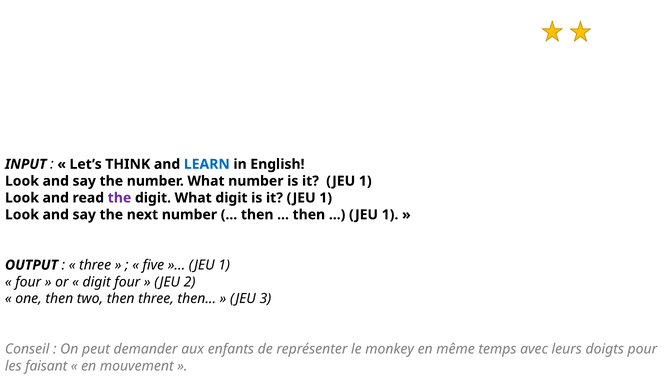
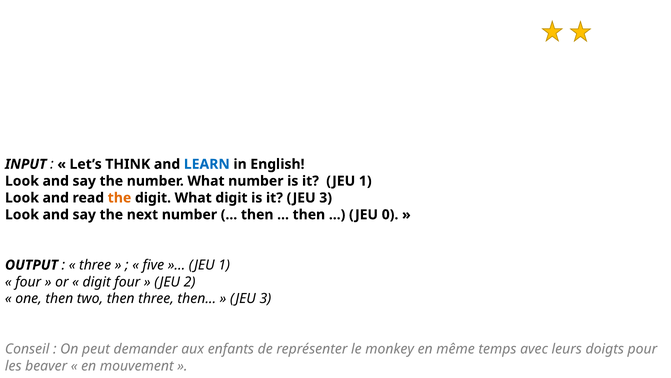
the at (120, 198) colour: purple -> orange
1 at (326, 198): 1 -> 3
1 at (390, 214): 1 -> 0
faisant: faisant -> beaver
